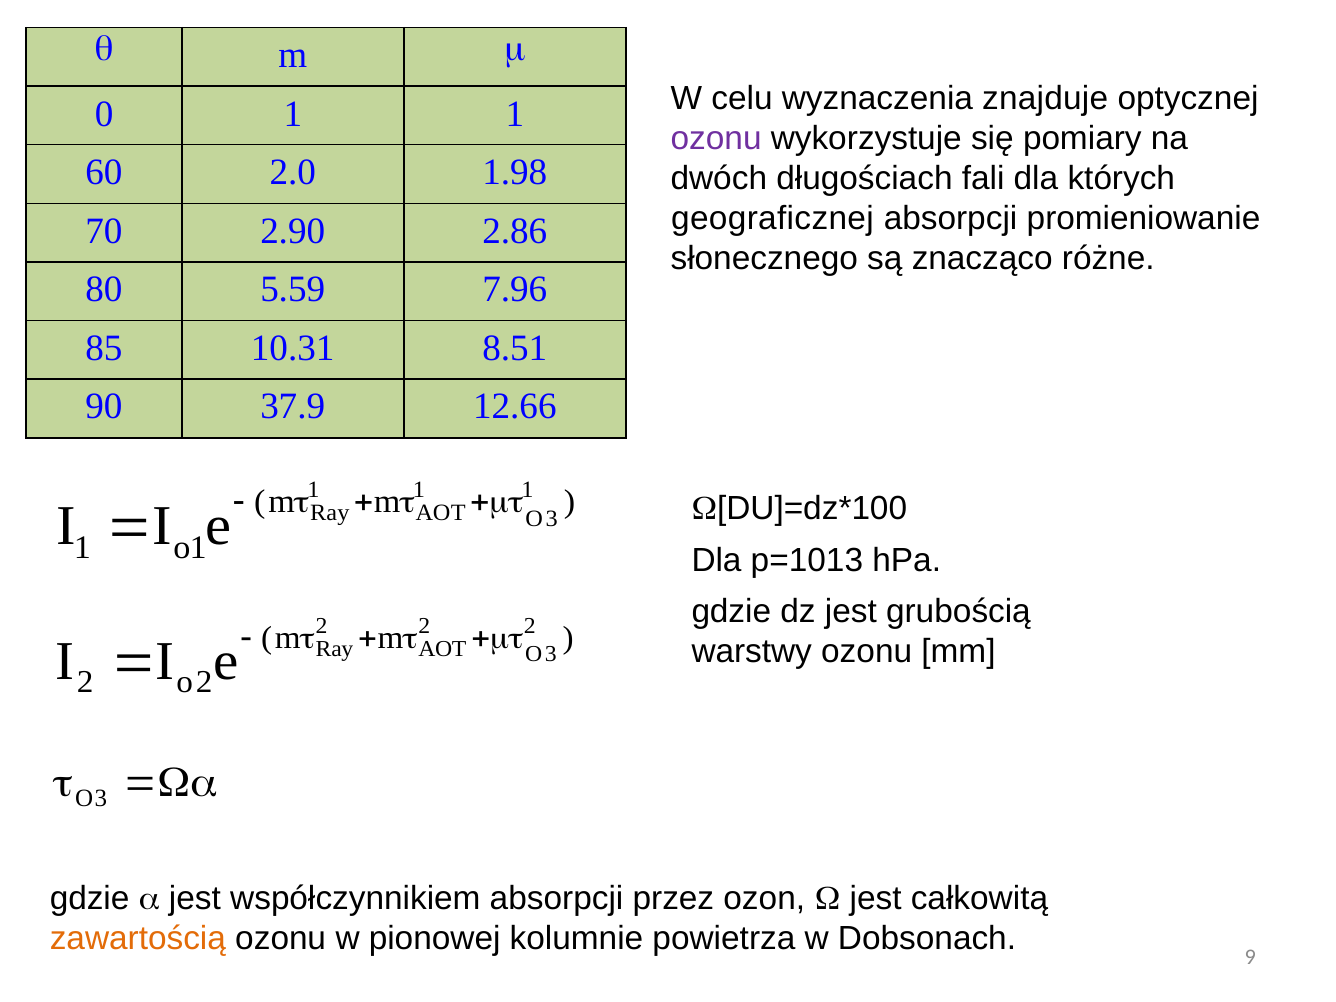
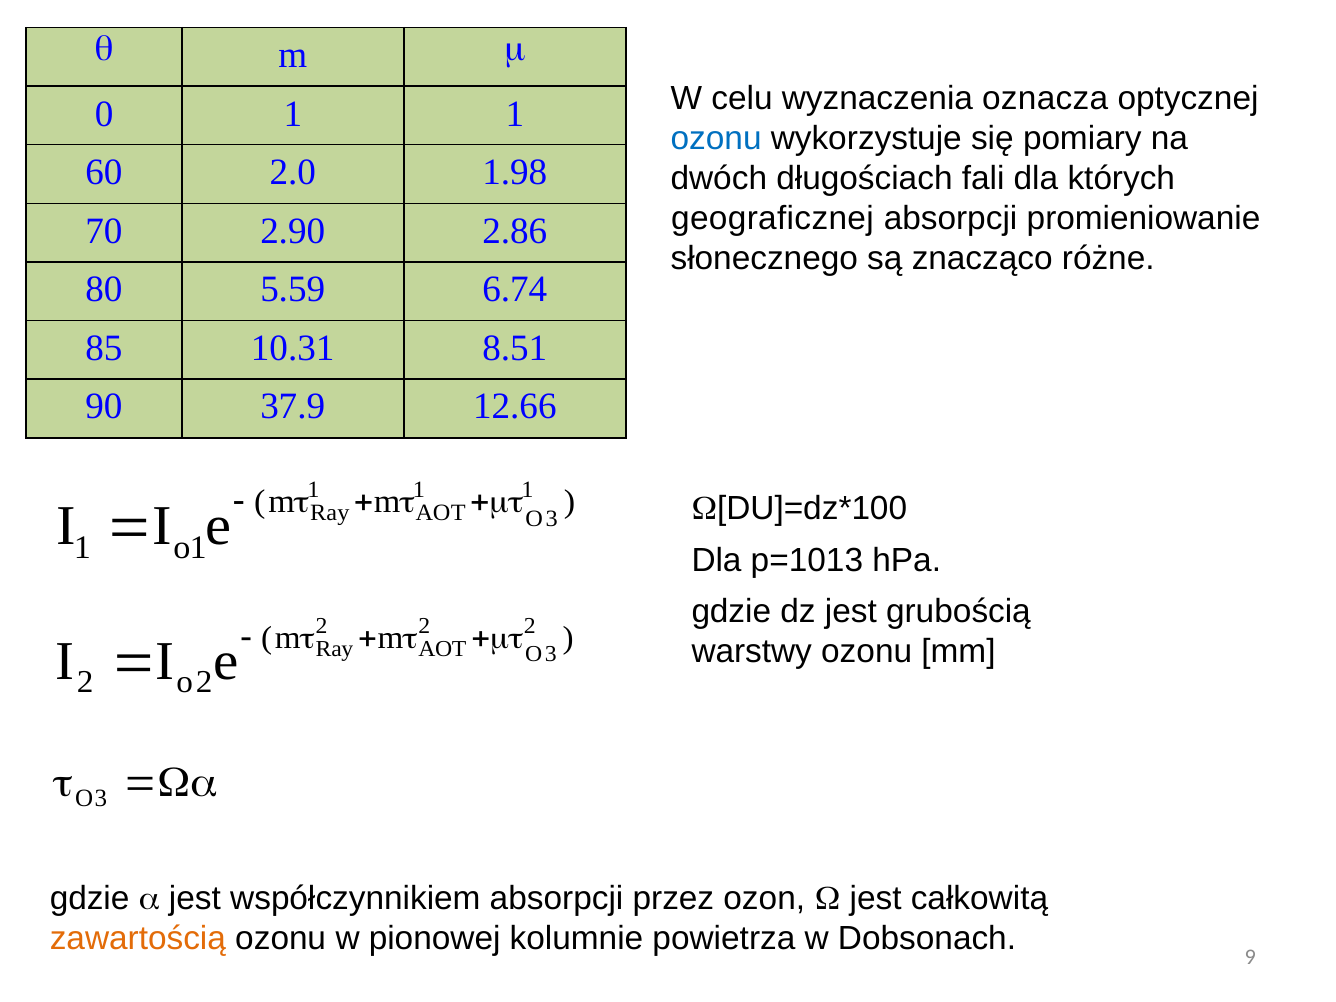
znajduje: znajduje -> oznacza
ozonu at (716, 139) colour: purple -> blue
7.96: 7.96 -> 6.74
